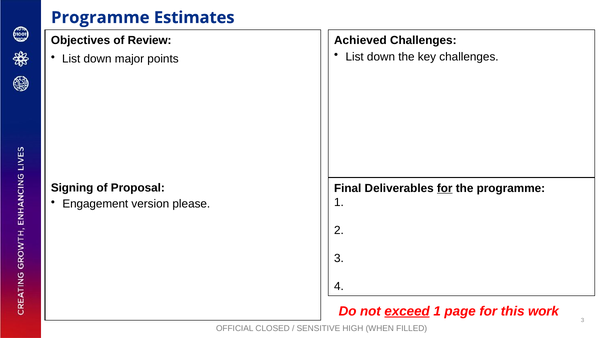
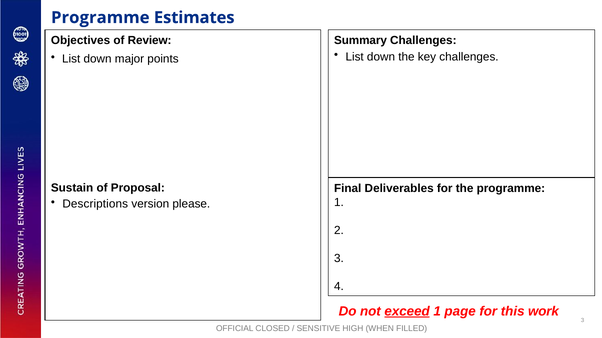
Achieved: Achieved -> Summary
Signing: Signing -> Sustain
for at (445, 189) underline: present -> none
Engagement: Engagement -> Descriptions
